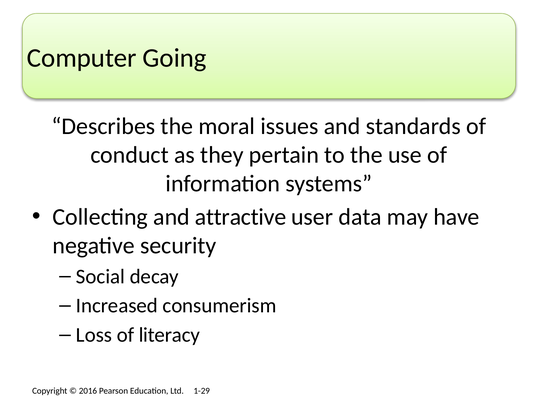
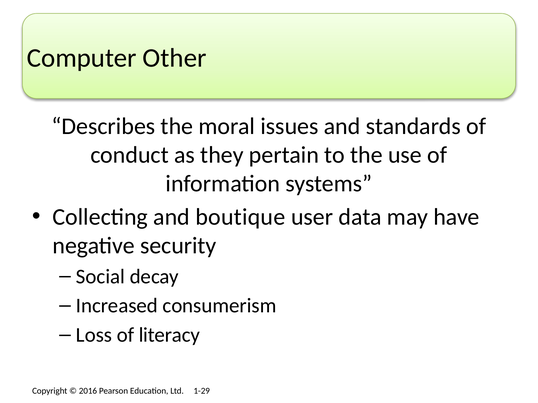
Going: Going -> Other
attractive: attractive -> boutique
